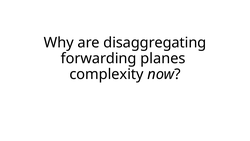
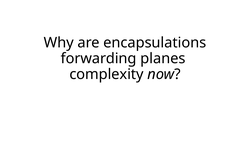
disaggregating: disaggregating -> encapsulations
